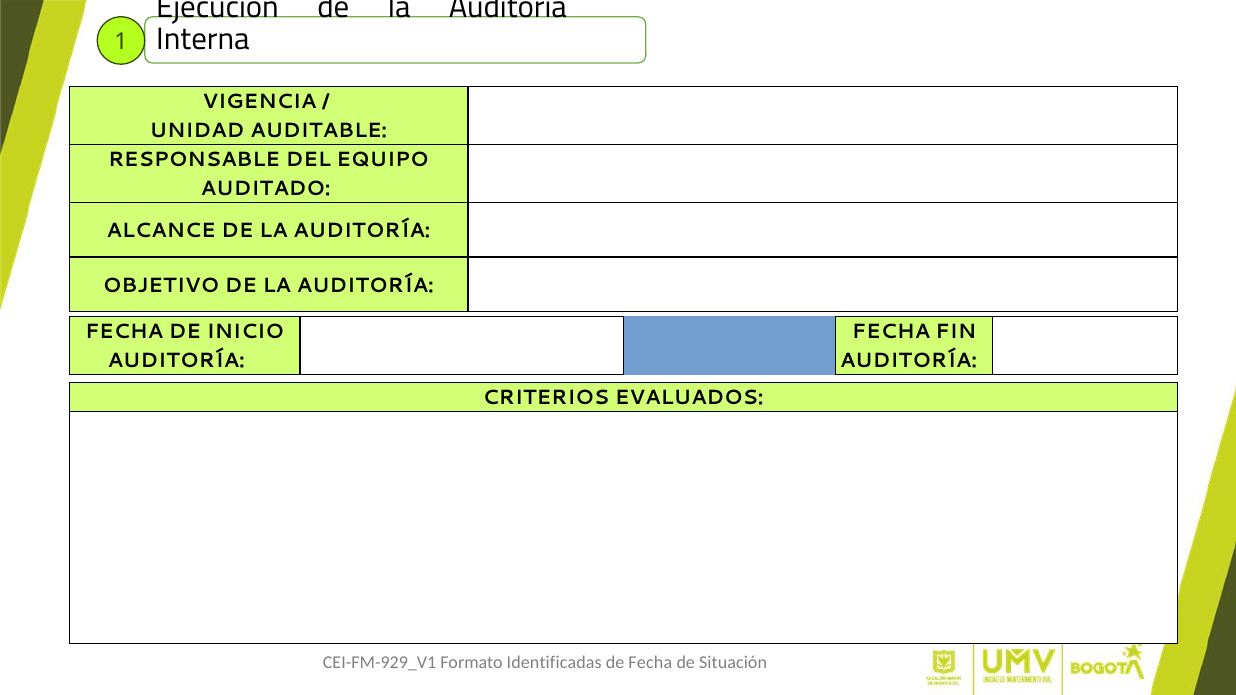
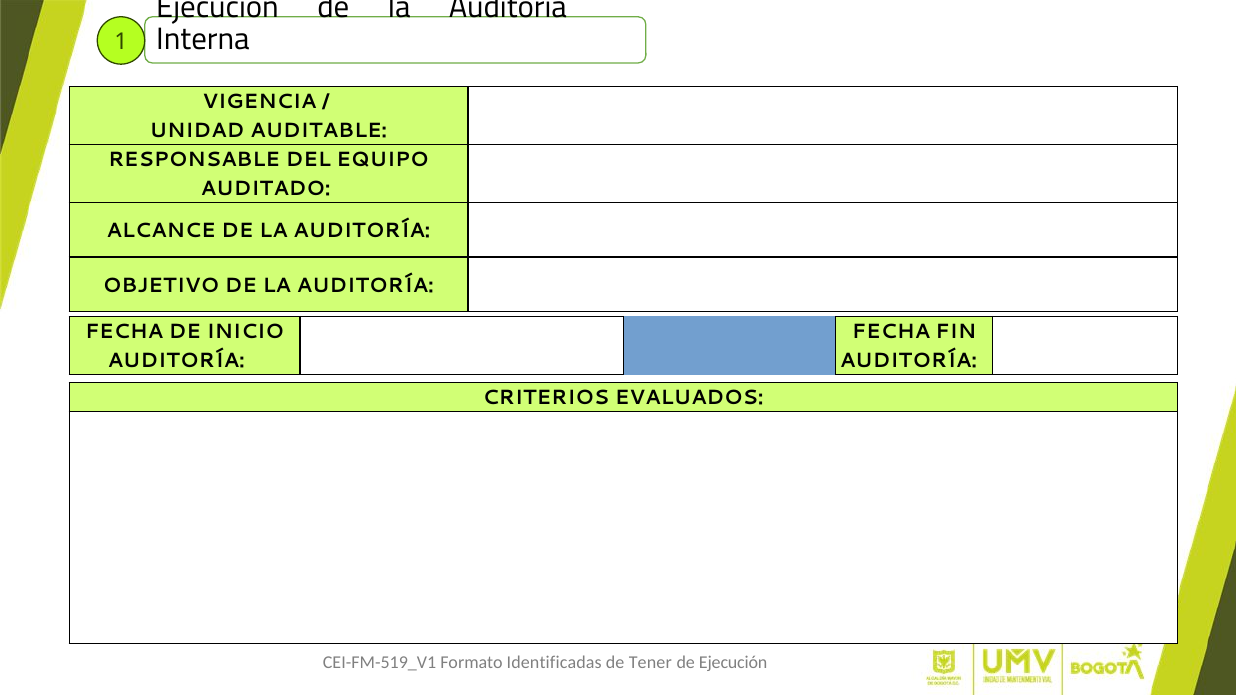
CEI-FM-929_V1: CEI-FM-929_V1 -> CEI-FM-519_V1
de Fecha: Fecha -> Tener
Situación: Situación -> Ejecución
